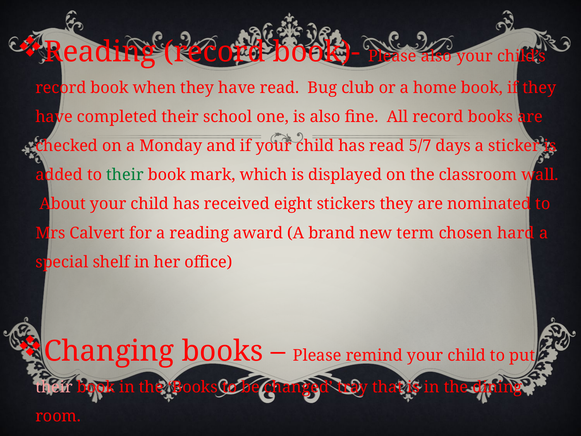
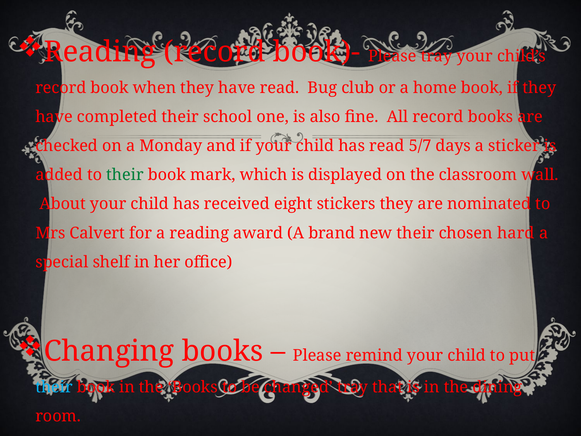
Please also: also -> tray
new term: term -> their
their at (54, 387) colour: pink -> light blue
